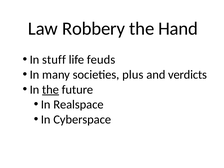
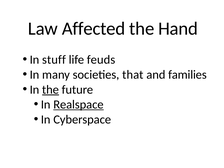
Robbery: Robbery -> Affected
plus: plus -> that
verdicts: verdicts -> families
Realspace underline: none -> present
